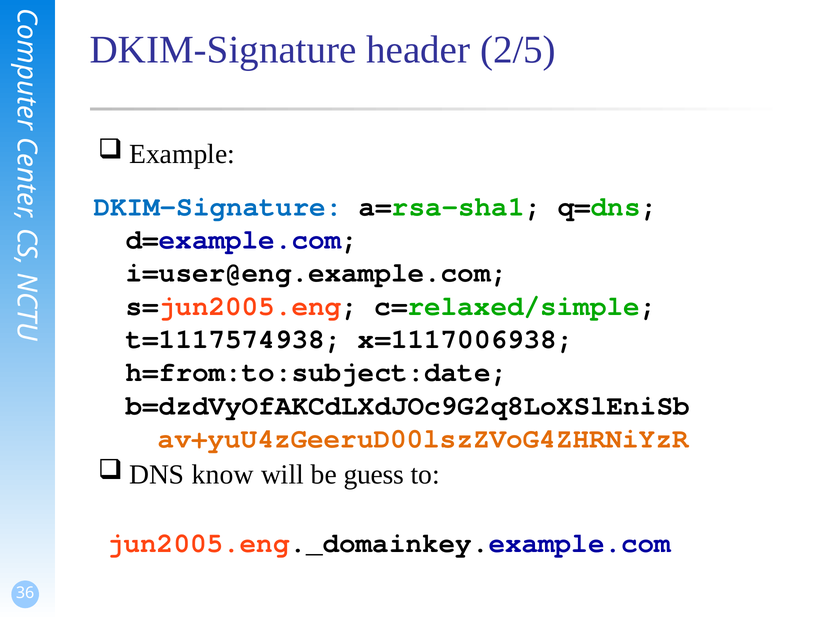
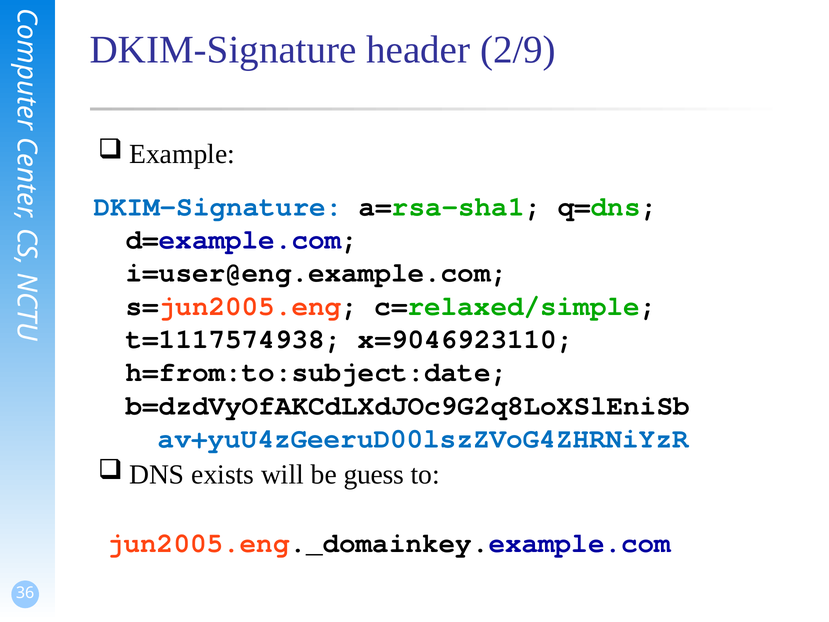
2/5: 2/5 -> 2/9
x=1117006938: x=1117006938 -> x=9046923110
av+yuU4zGeeruD00lszZVoG4ZHRNiYzR colour: orange -> blue
know: know -> exists
